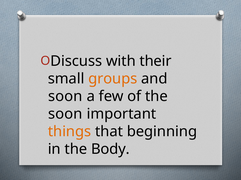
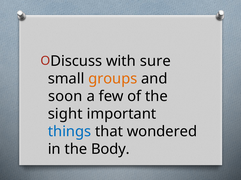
their: their -> sure
soon at (65, 114): soon -> sight
things colour: orange -> blue
beginning: beginning -> wondered
